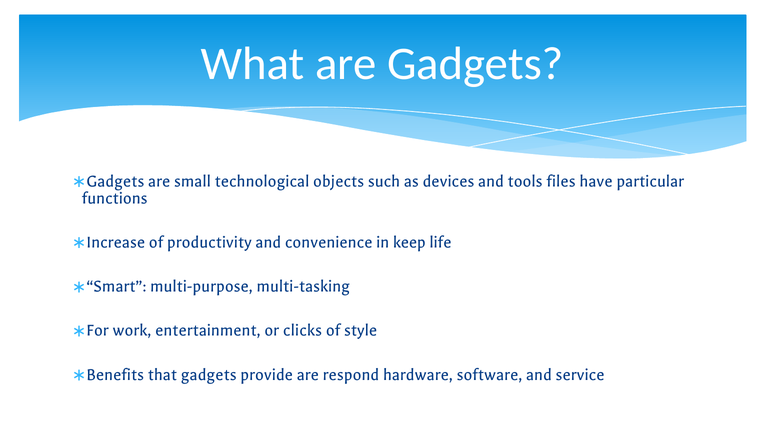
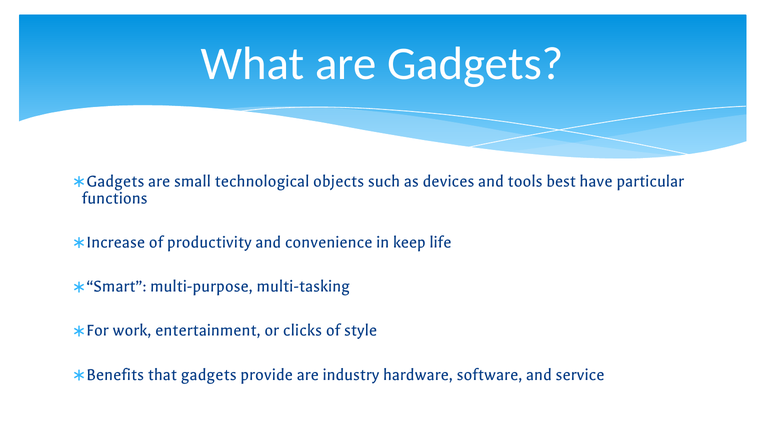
files: files -> best
respond: respond -> industry
